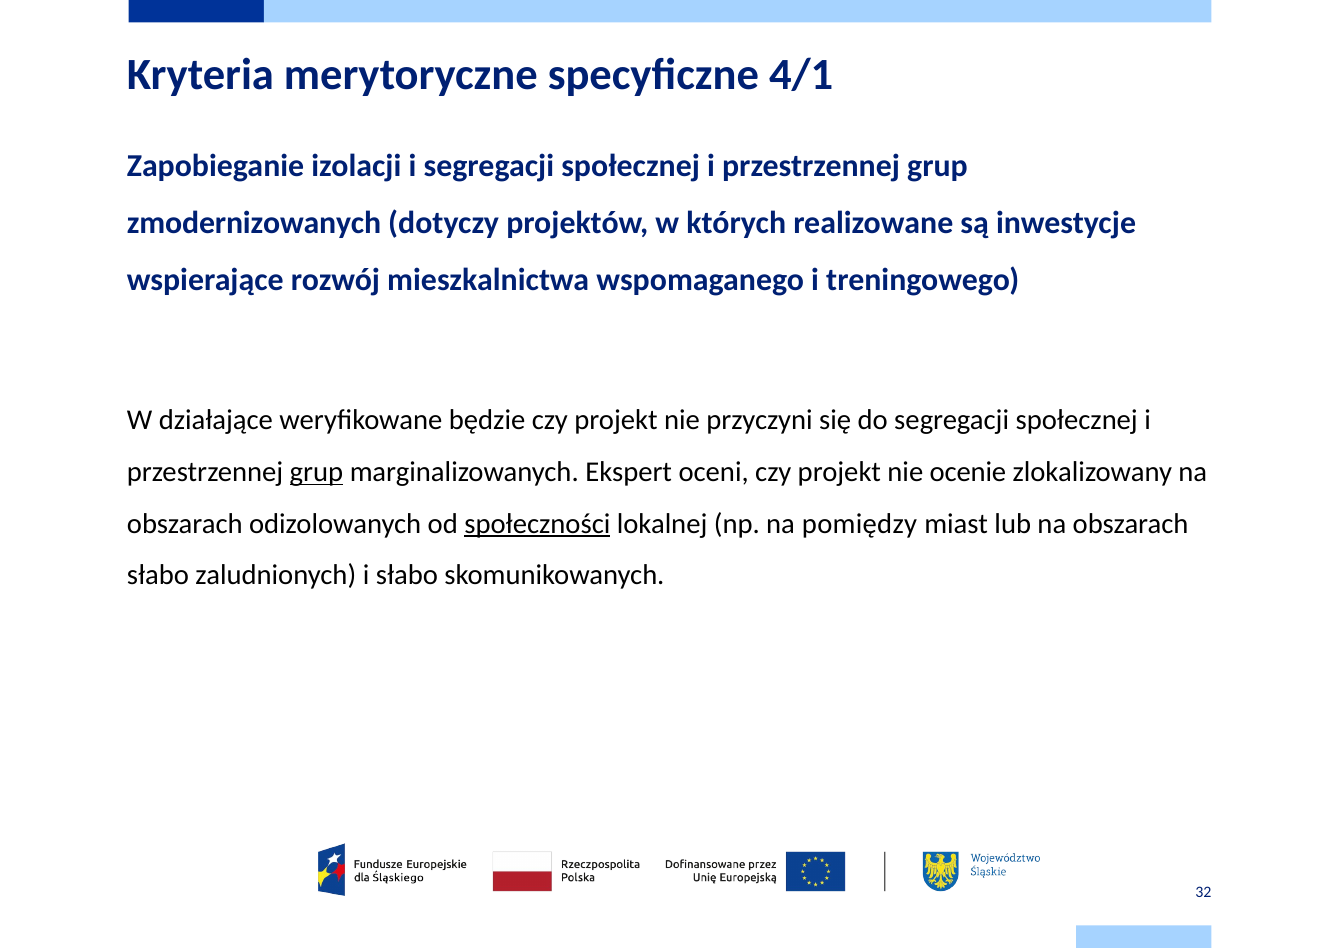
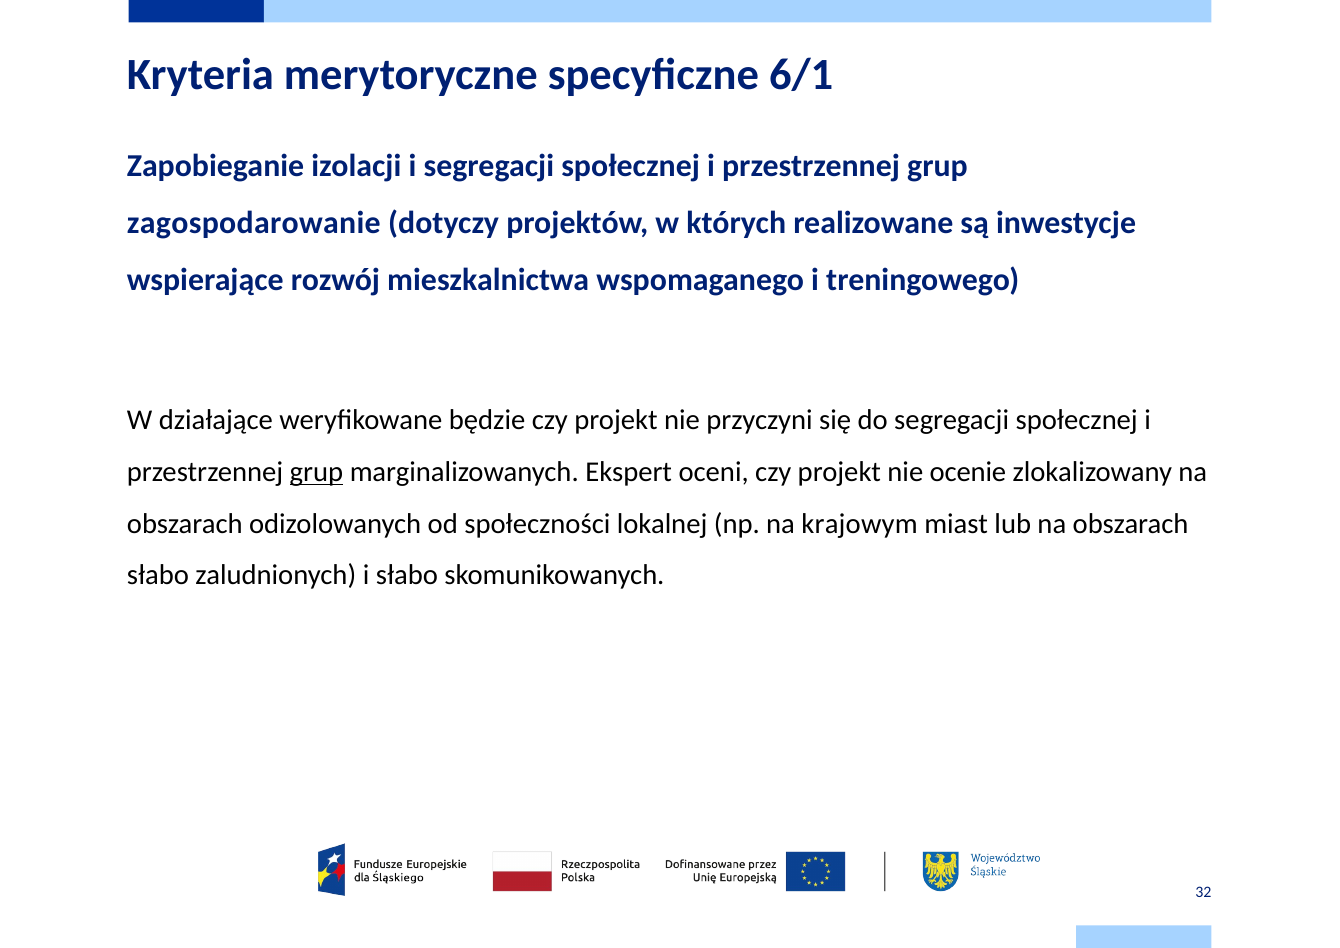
4/1: 4/1 -> 6/1
zmodernizowanych: zmodernizowanych -> zagospodarowanie
społeczności underline: present -> none
pomiędzy: pomiędzy -> krajowym
